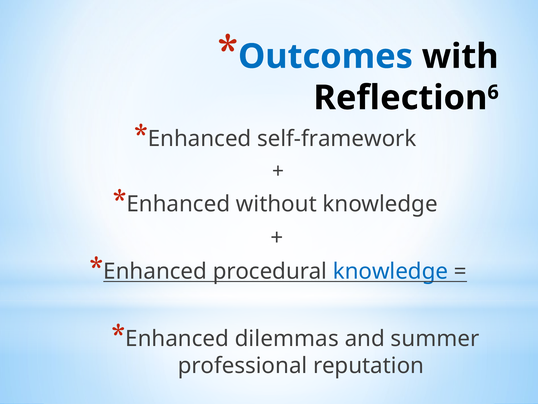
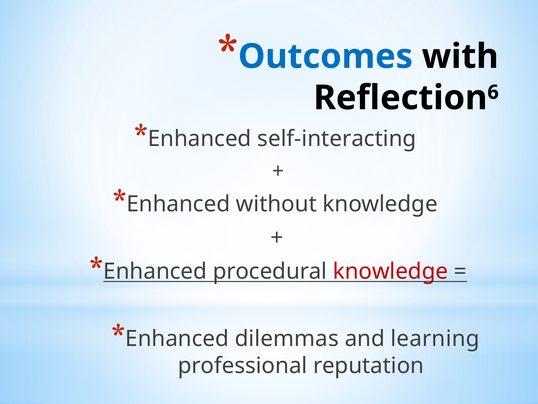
self-framework: self-framework -> self-interacting
knowledge at (390, 271) colour: blue -> red
summer: summer -> learning
